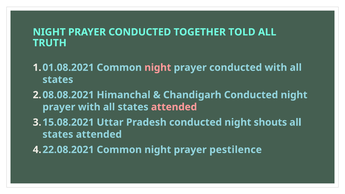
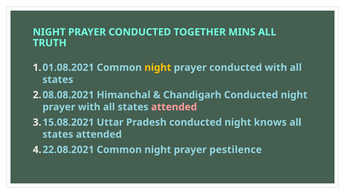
TOLD: TOLD -> MINS
night at (158, 68) colour: pink -> yellow
shouts: shouts -> knows
